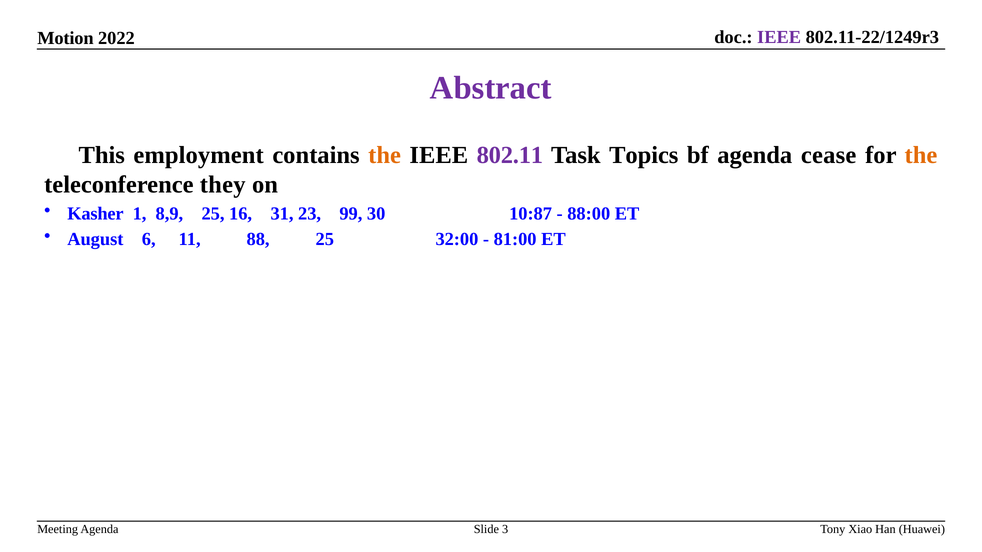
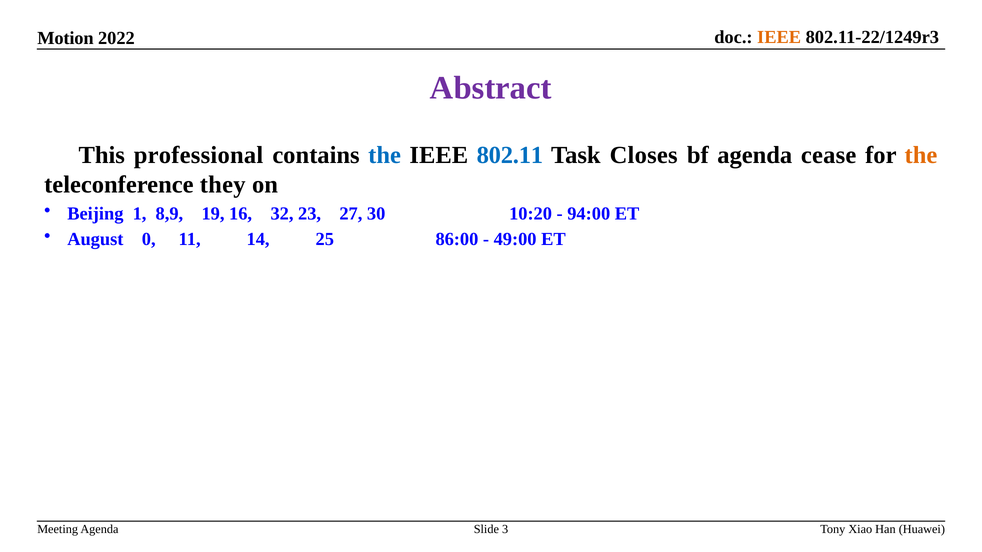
IEEE at (779, 37) colour: purple -> orange
employment: employment -> professional
the at (385, 155) colour: orange -> blue
802.11 colour: purple -> blue
Topics: Topics -> Closes
Kasher: Kasher -> Beijing
8,9 25: 25 -> 19
31: 31 -> 32
99: 99 -> 27
10:87: 10:87 -> 10:20
88:00: 88:00 -> 94:00
6: 6 -> 0
88: 88 -> 14
32:00: 32:00 -> 86:00
81:00: 81:00 -> 49:00
